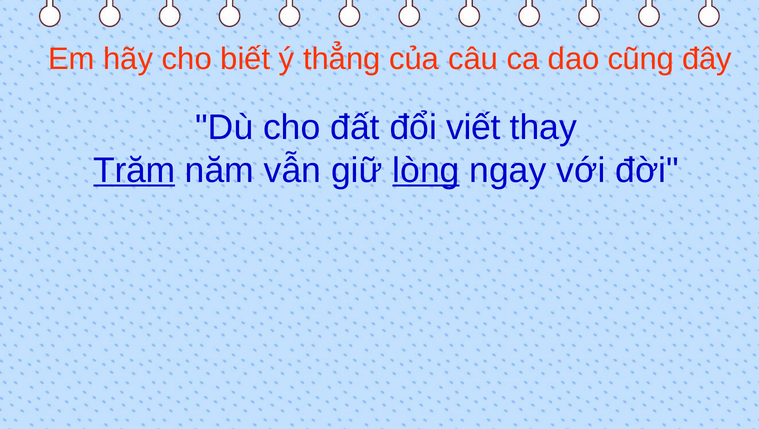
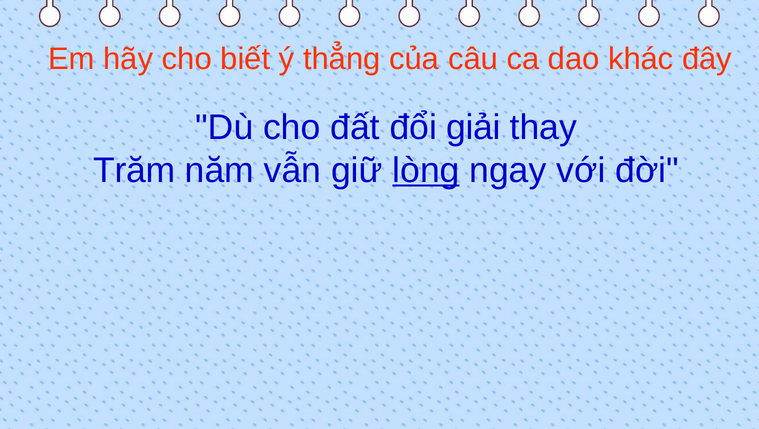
cũng: cũng -> khác
viết: viết -> giải
Trăm underline: present -> none
